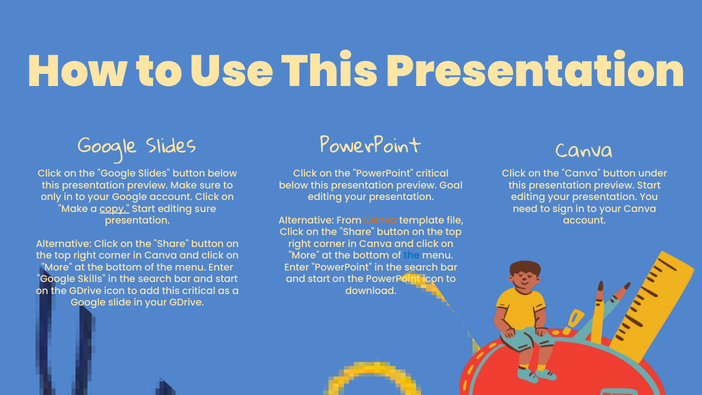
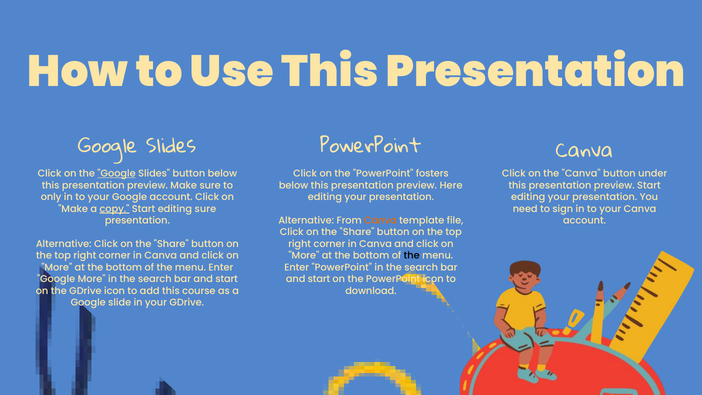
Google at (117, 174) underline: none -> present
PowerPoint critical: critical -> fosters
Goal: Goal -> Here
the at (412, 256) colour: blue -> black
Google Skills: Skills -> More
this critical: critical -> course
